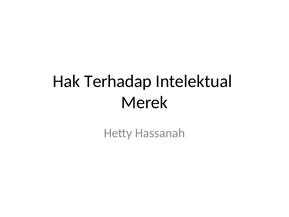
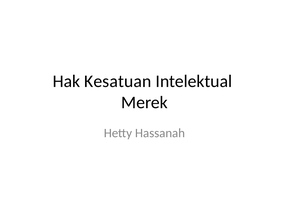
Terhadap: Terhadap -> Kesatuan
